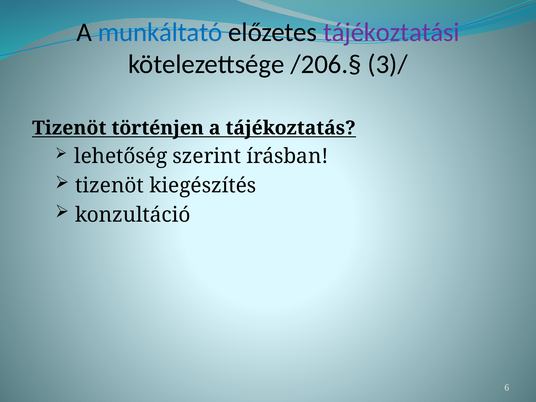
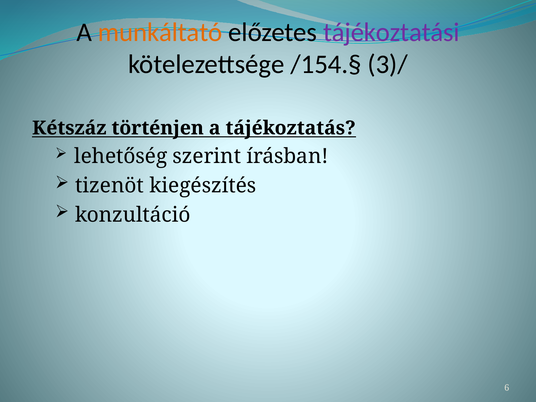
munkáltató colour: blue -> orange
/206.§: /206.§ -> /154.§
Tizenöt at (69, 128): Tizenöt -> Kétszáz
